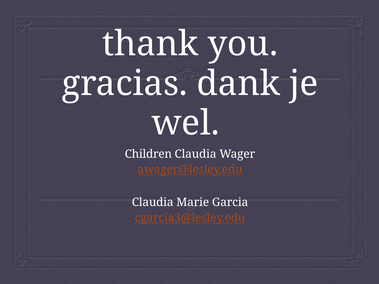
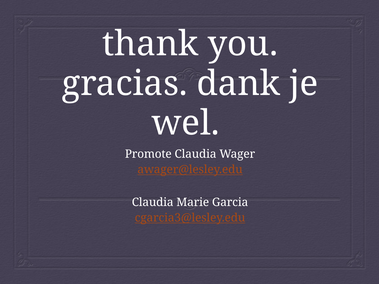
Children: Children -> Promote
